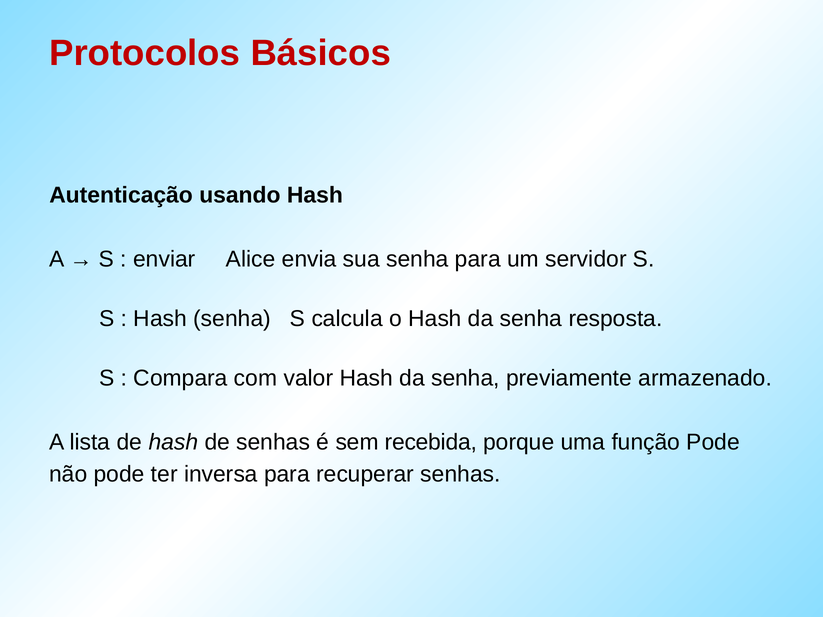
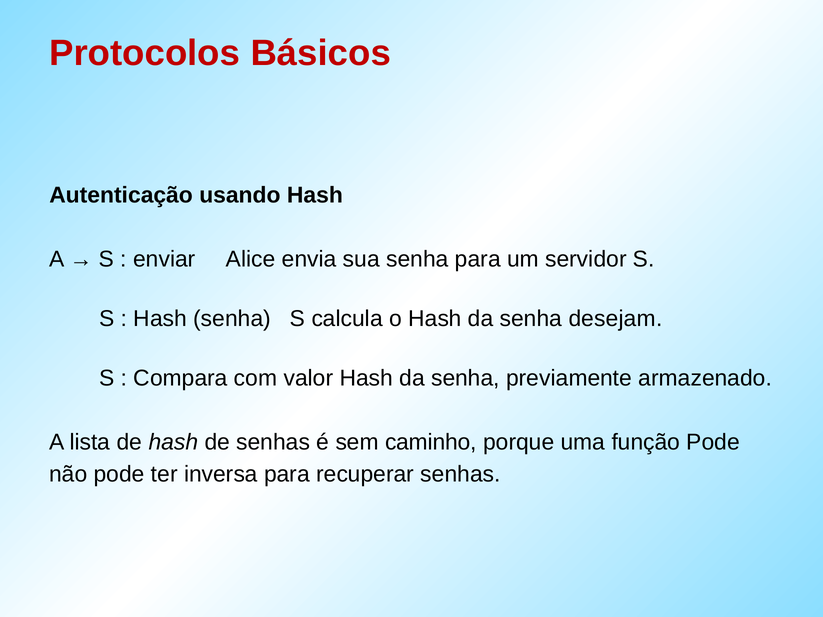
resposta: resposta -> desejam
recebida: recebida -> caminho
